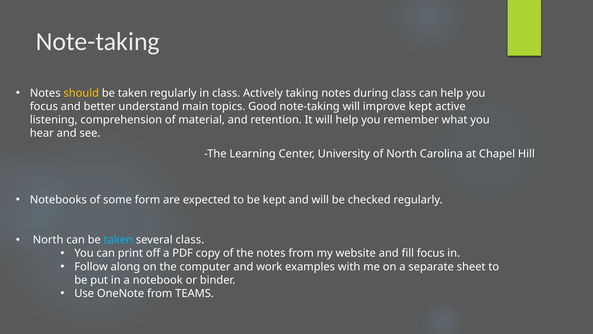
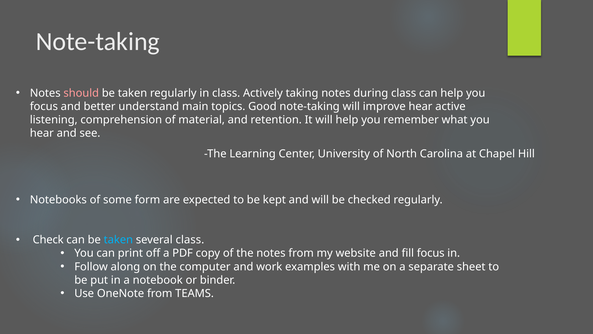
should colour: yellow -> pink
improve kept: kept -> hear
North at (48, 240): North -> Check
